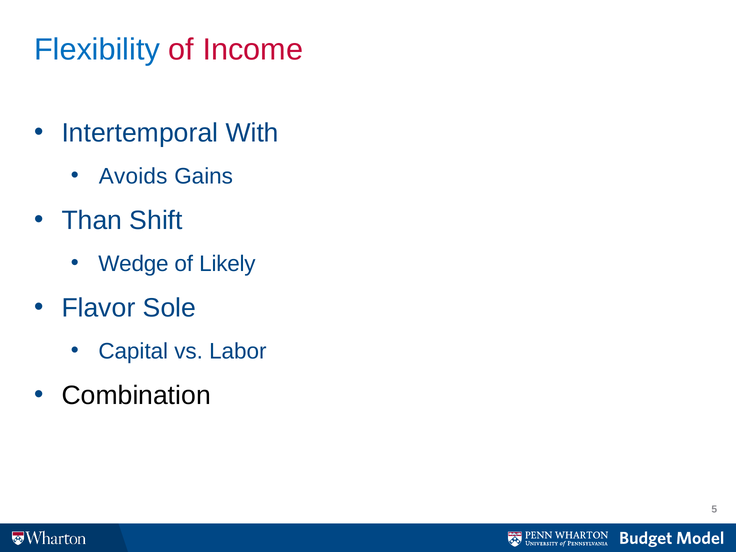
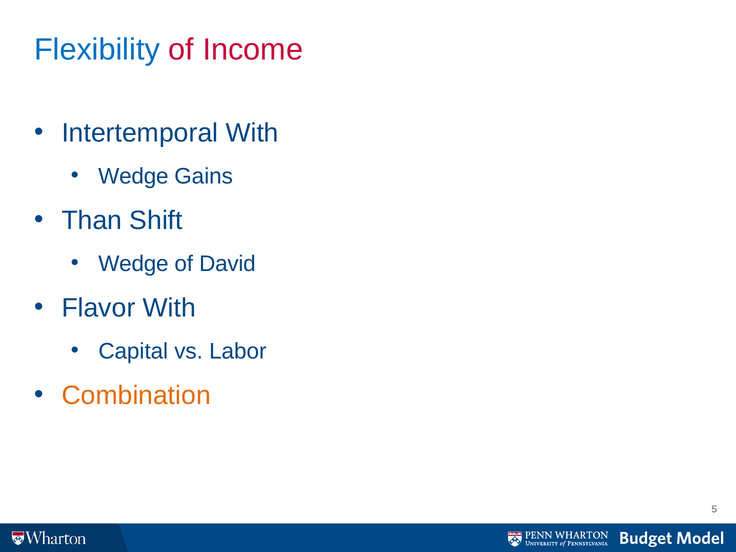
Avoids at (133, 176): Avoids -> Wedge
Likely: Likely -> David
Flavor Sole: Sole -> With
Combination colour: black -> orange
